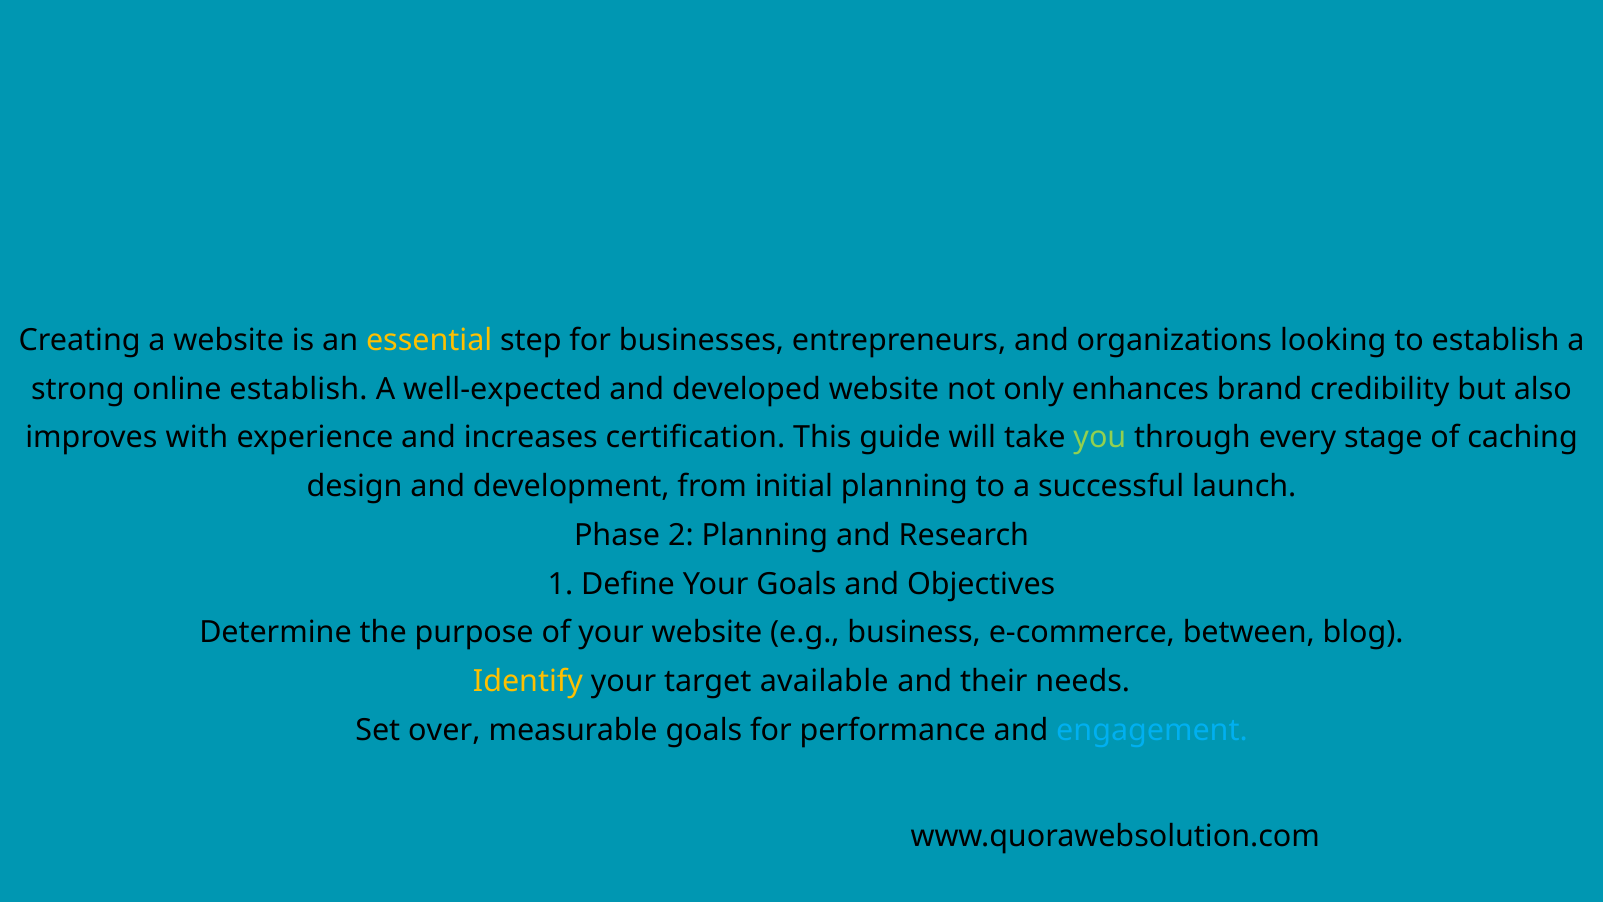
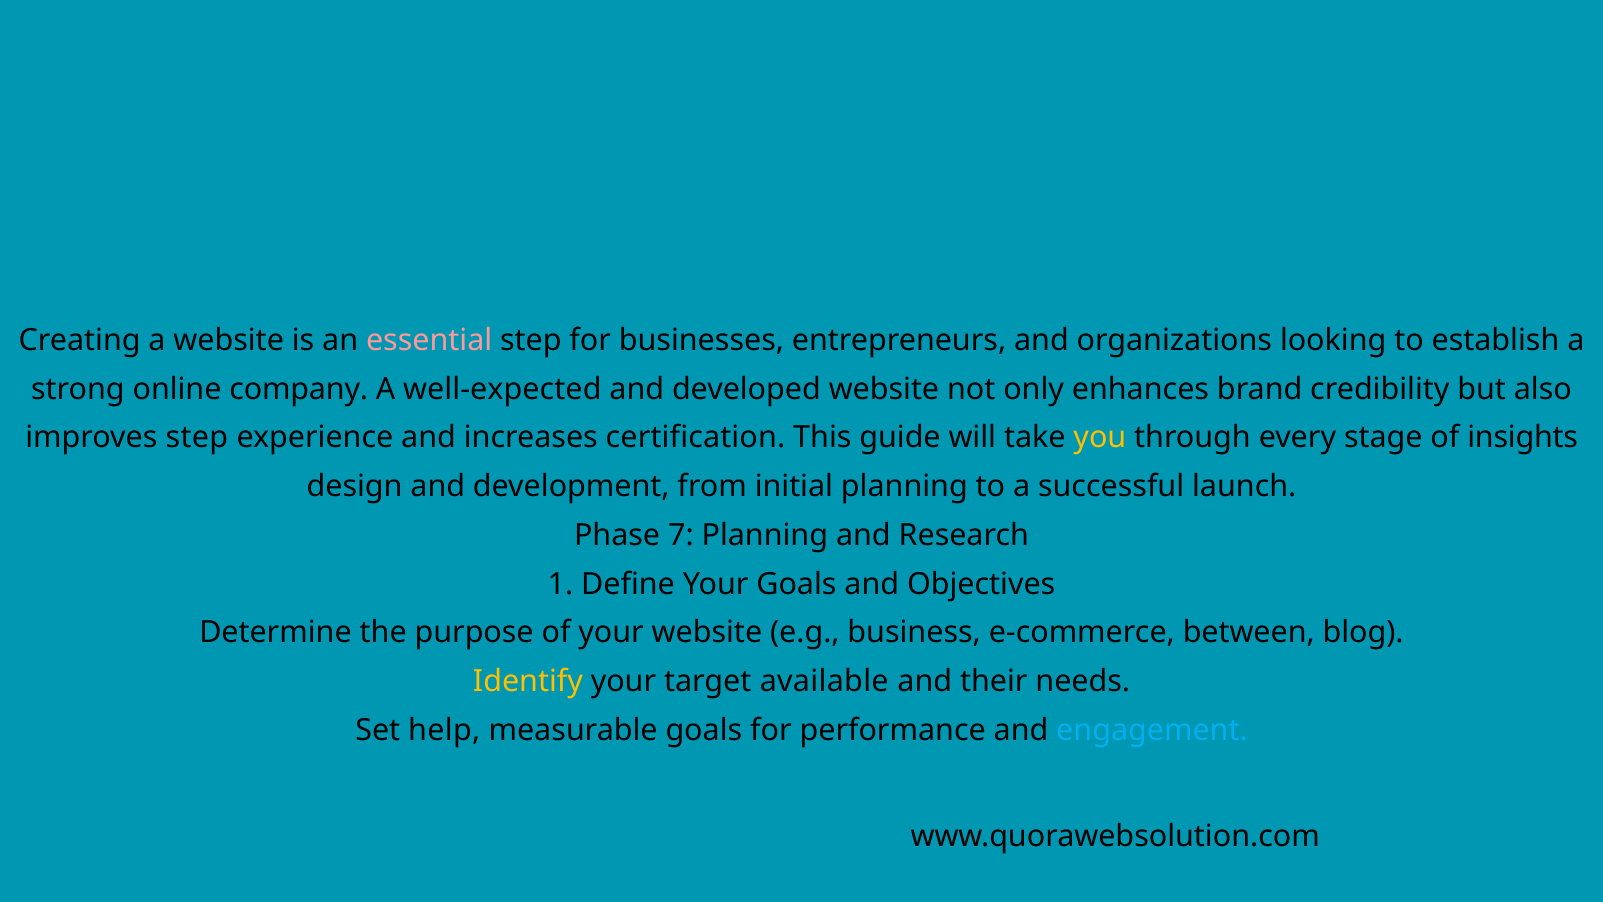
essential colour: yellow -> pink
online establish: establish -> company
improves with: with -> step
you colour: light green -> yellow
caching: caching -> insights
2: 2 -> 7
over: over -> help
